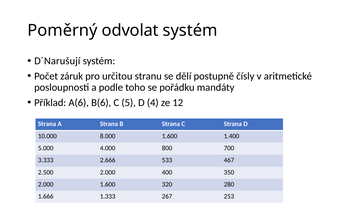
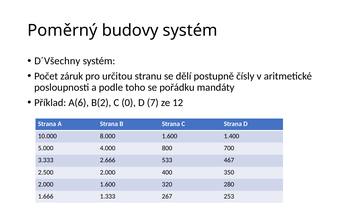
odvolat: odvolat -> budovy
D´Narušují: D´Narušují -> D´Všechny
B(6: B(6 -> B(2
5: 5 -> 0
4: 4 -> 7
